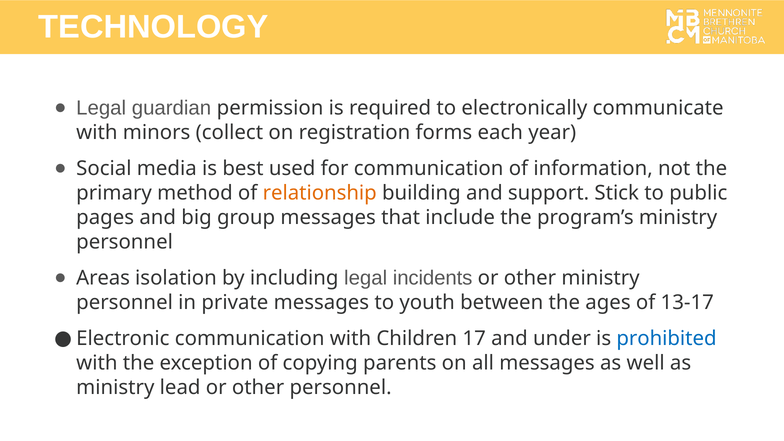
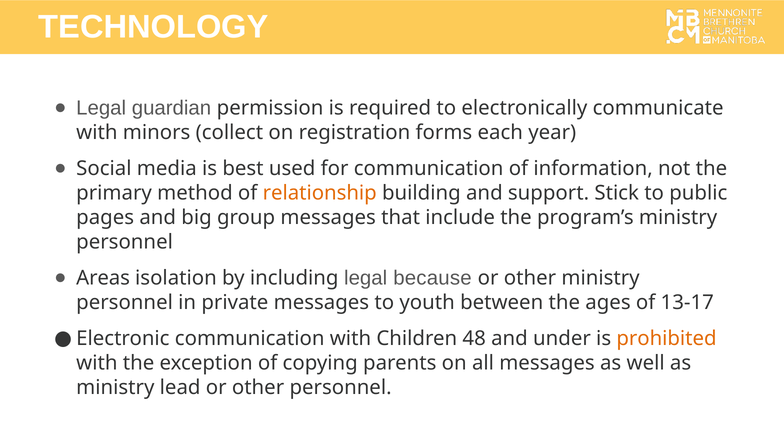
incidents: incidents -> because
17: 17 -> 48
prohibited colour: blue -> orange
